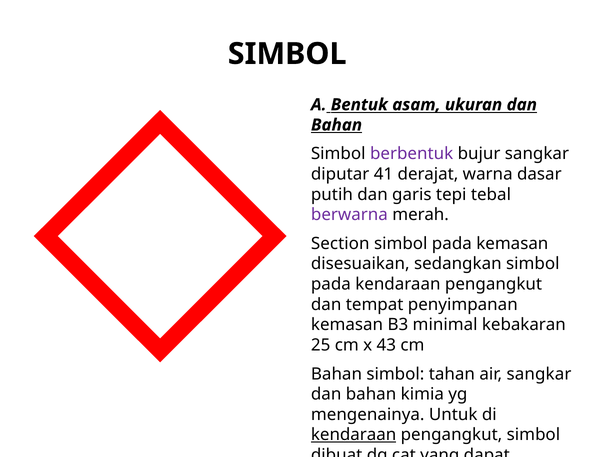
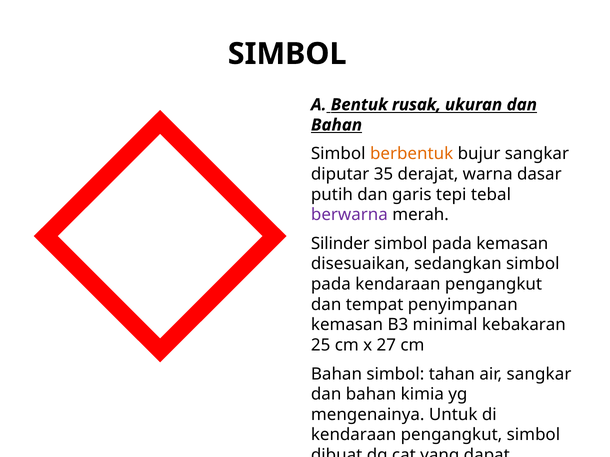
asam: asam -> rusak
berbentuk colour: purple -> orange
41: 41 -> 35
Section: Section -> Silinder
43: 43 -> 27
kendaraan at (354, 435) underline: present -> none
